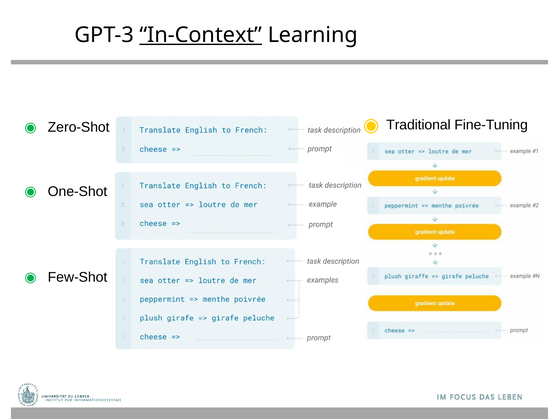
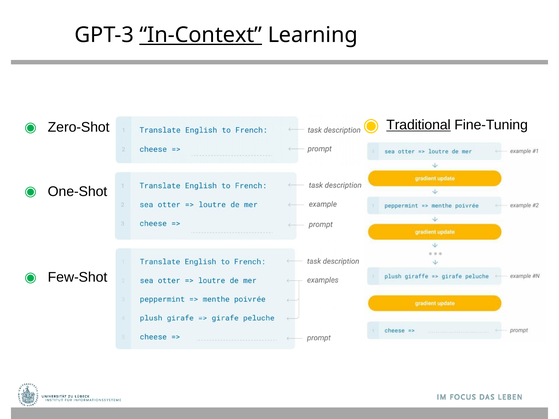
Traditional underline: none -> present
